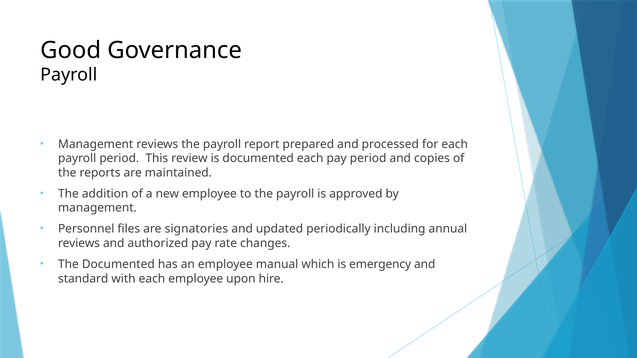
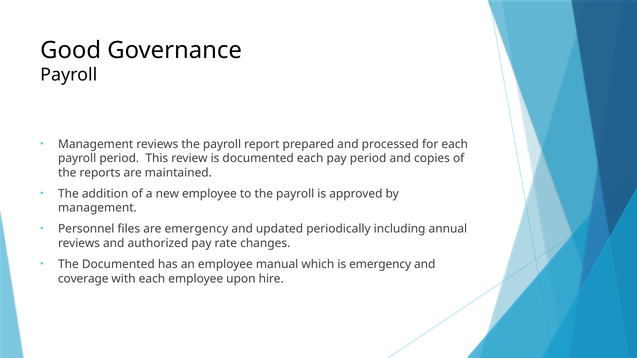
are signatories: signatories -> emergency
standard: standard -> coverage
